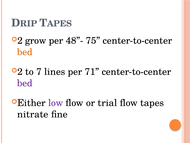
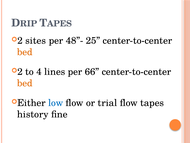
grow: grow -> sites
75: 75 -> 25
7: 7 -> 4
71: 71 -> 66
bed at (25, 83) colour: purple -> orange
low colour: purple -> blue
nitrate: nitrate -> history
